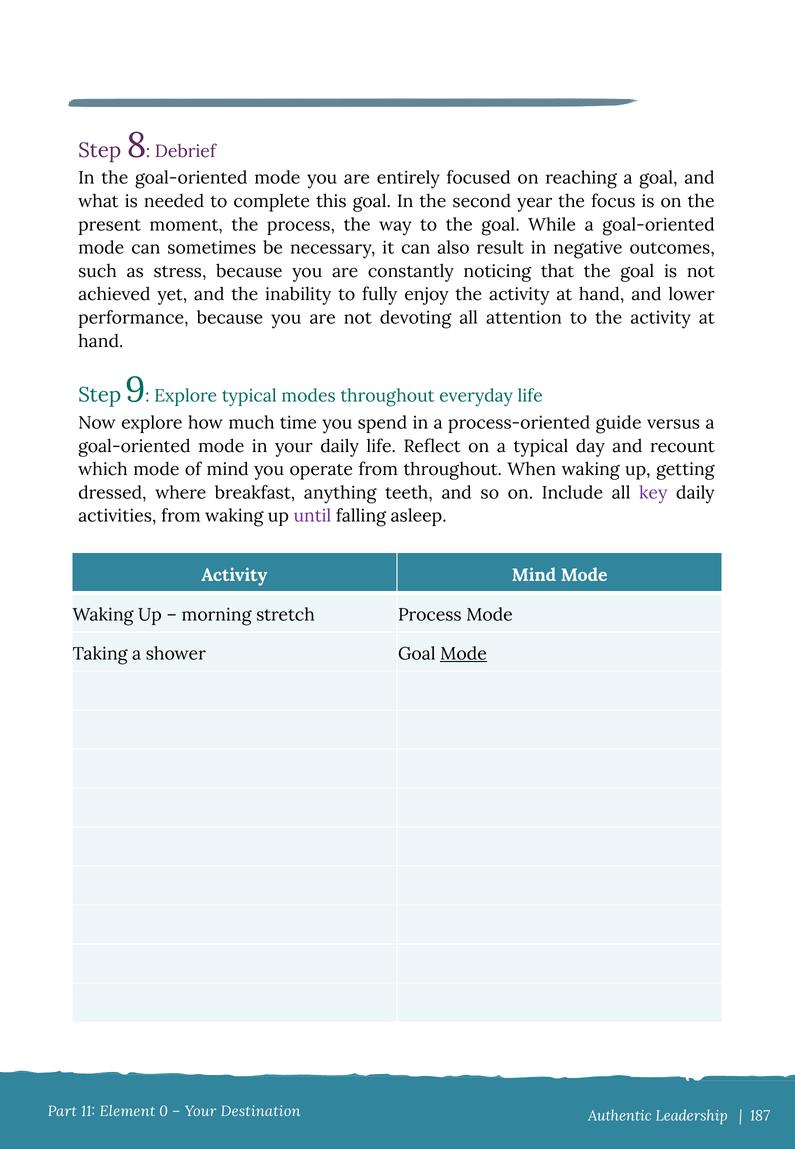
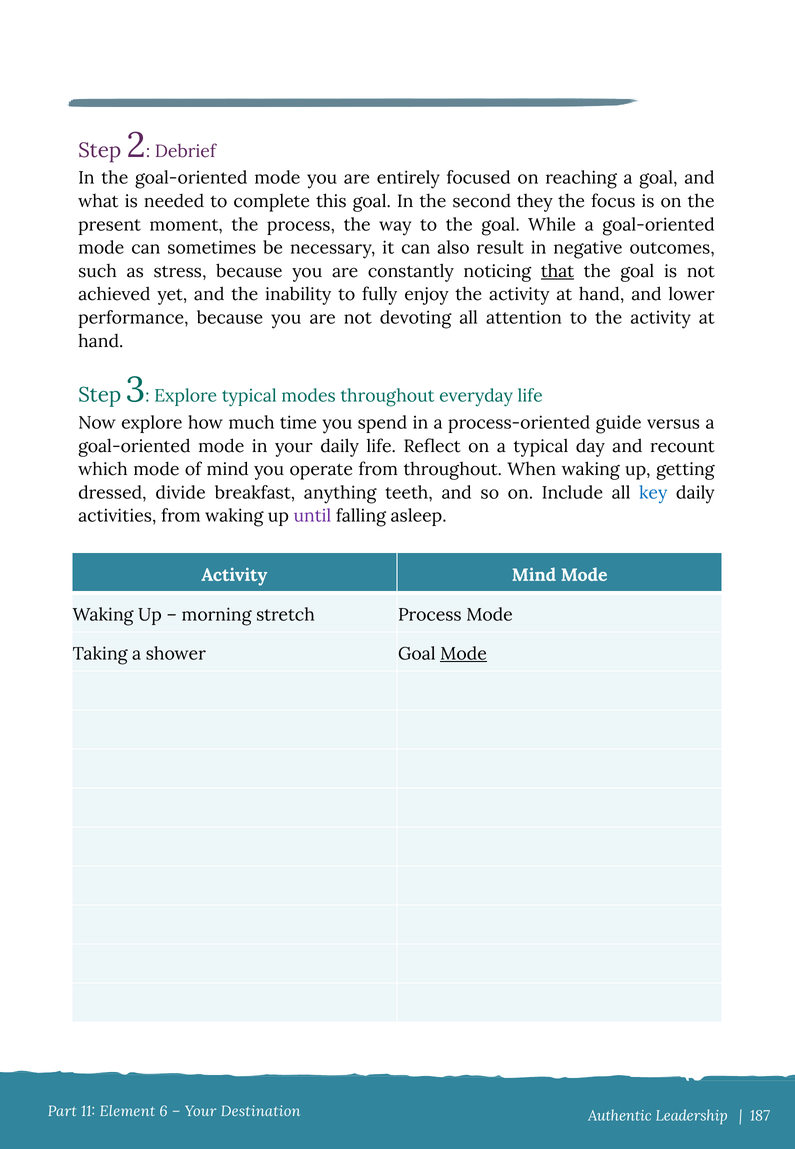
8: 8 -> 2
year: year -> they
that underline: none -> present
9: 9 -> 3
where: where -> divide
key colour: purple -> blue
0: 0 -> 6
